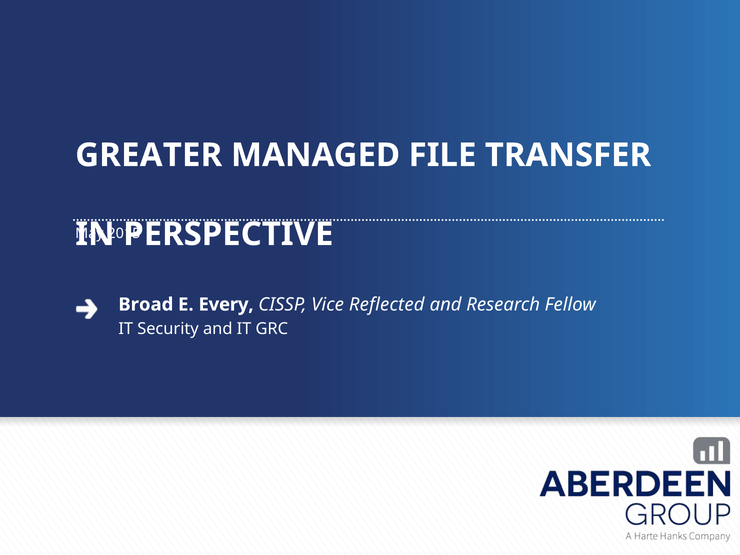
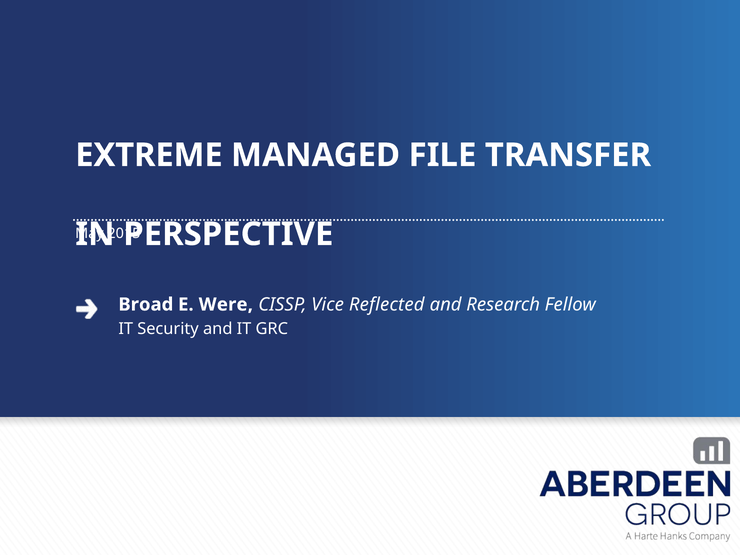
GREATER: GREATER -> EXTREME
Every: Every -> Were
